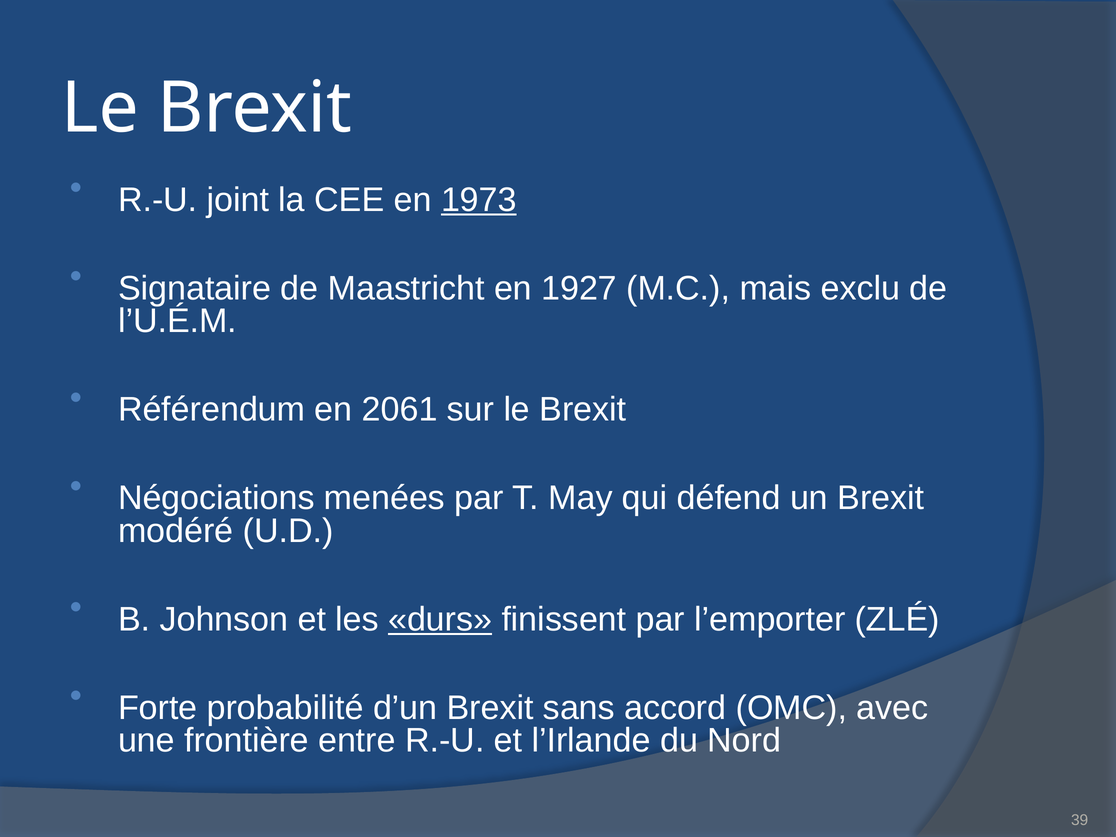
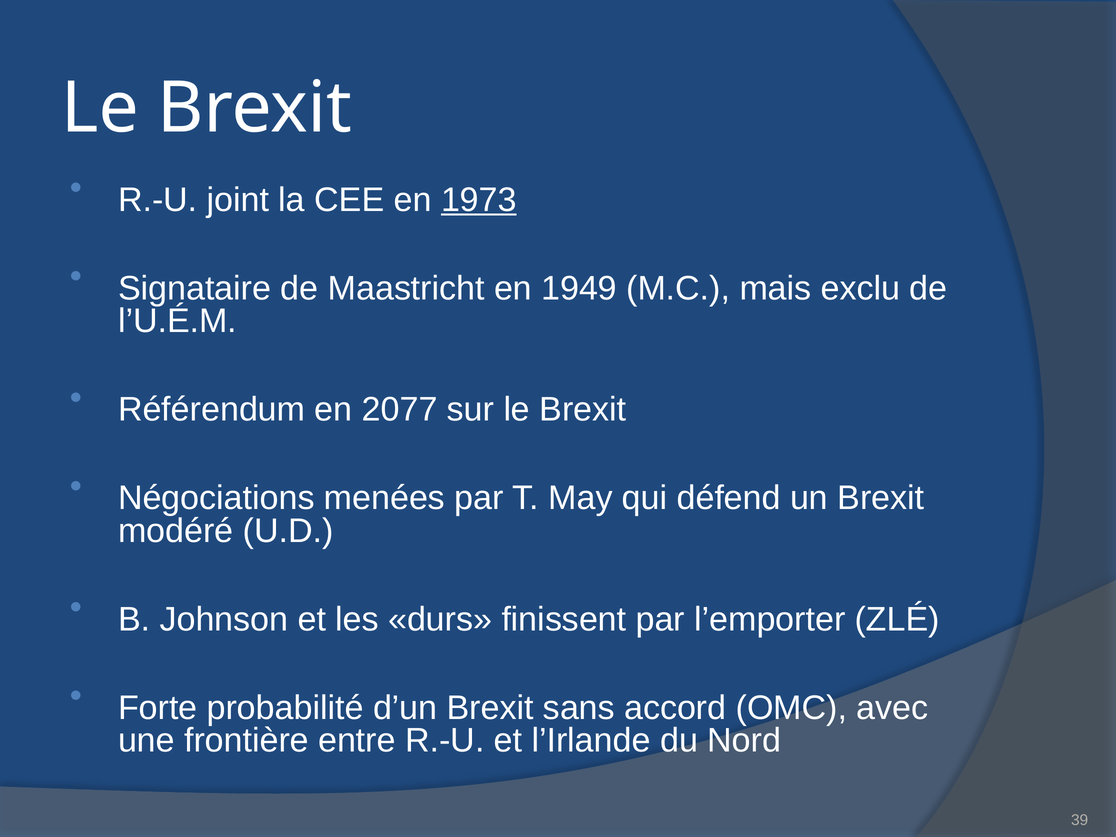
1927: 1927 -> 1949
2061: 2061 -> 2077
durs underline: present -> none
